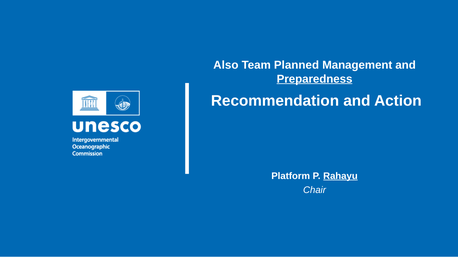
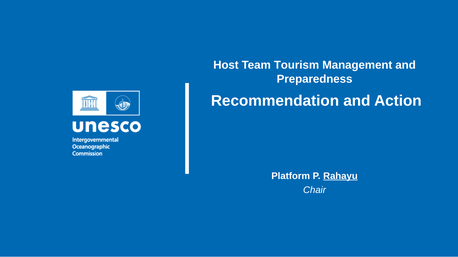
Also: Also -> Host
Planned: Planned -> Tourism
Preparedness underline: present -> none
